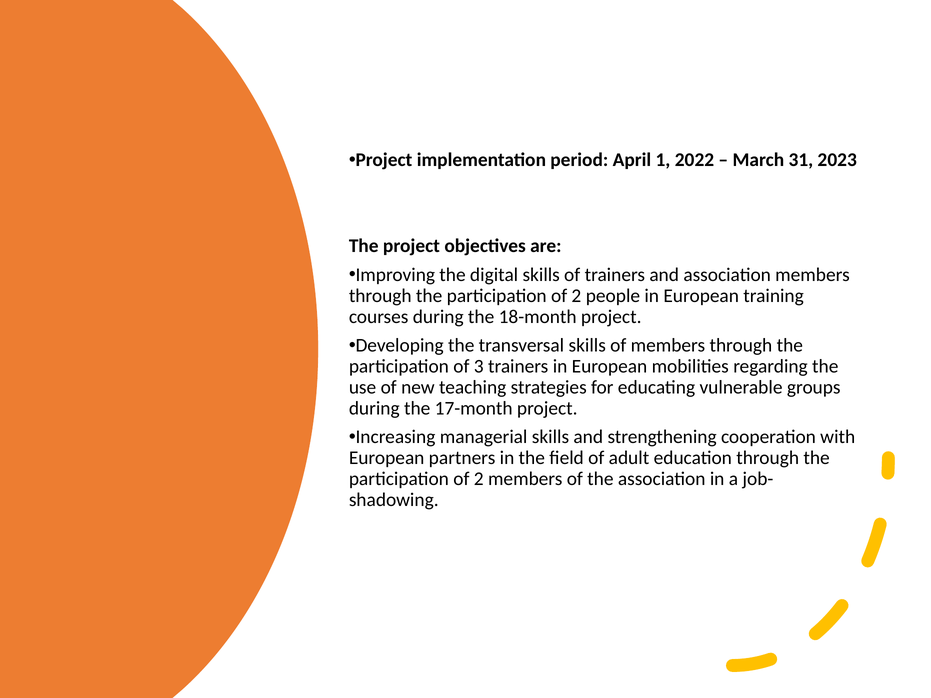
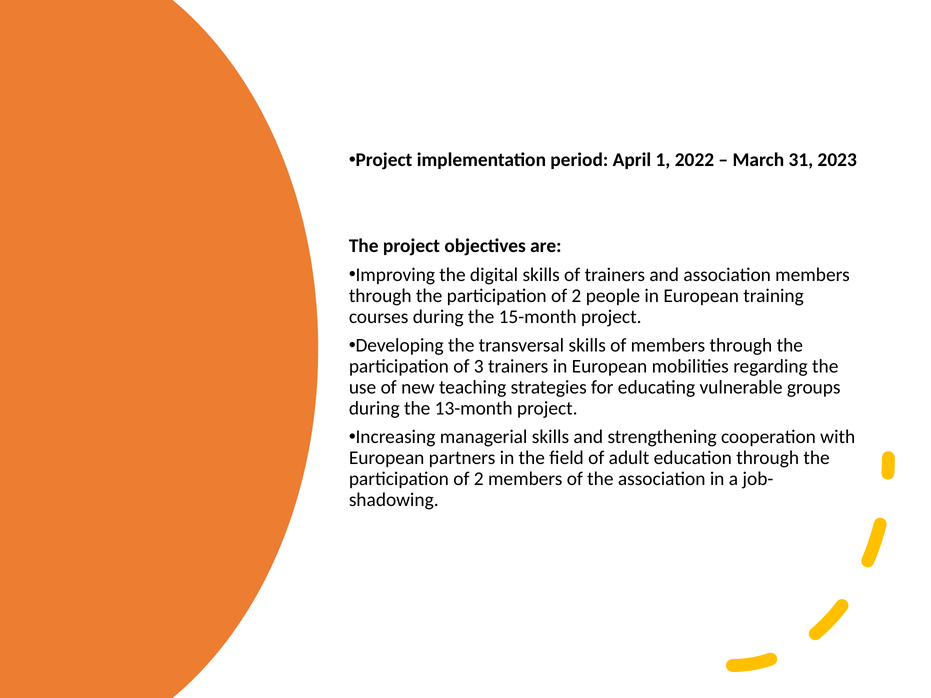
18-month: 18-month -> 15-month
17-month: 17-month -> 13-month
